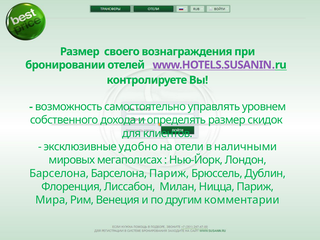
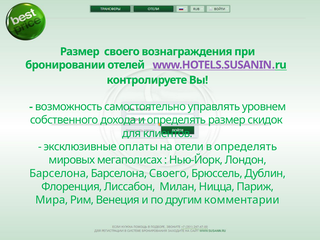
удобно: удобно -> оплаты
в наличными: наличными -> определять
Барселона Париж: Париж -> Своего
